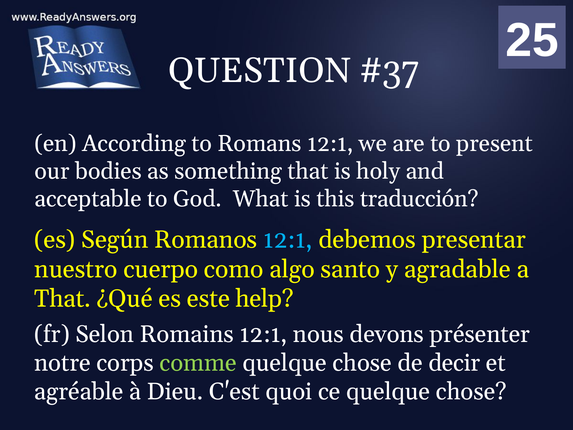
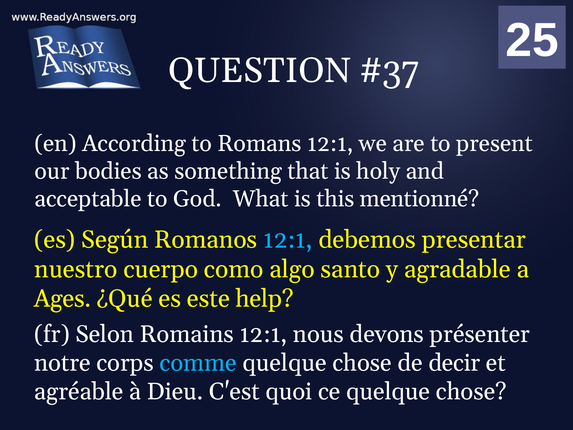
traducción: traducción -> mentionné
That at (62, 299): That -> Ages
comme colour: light green -> light blue
